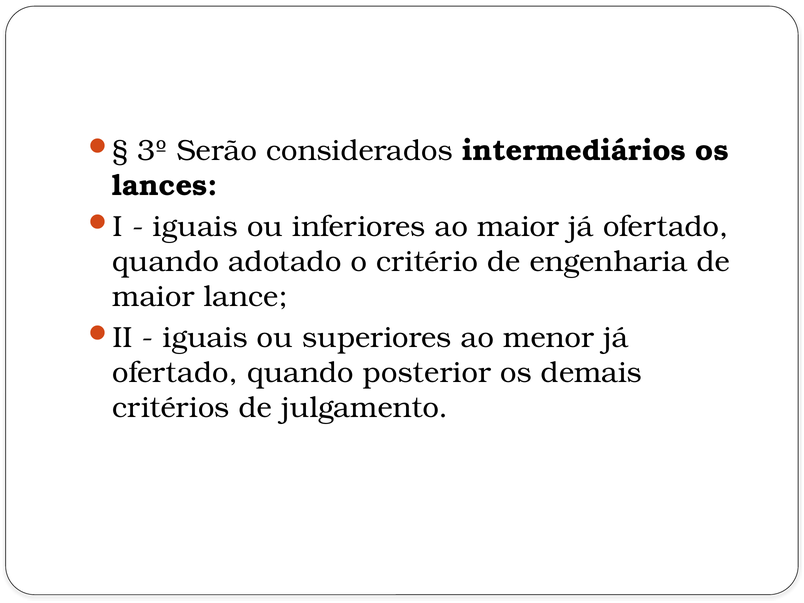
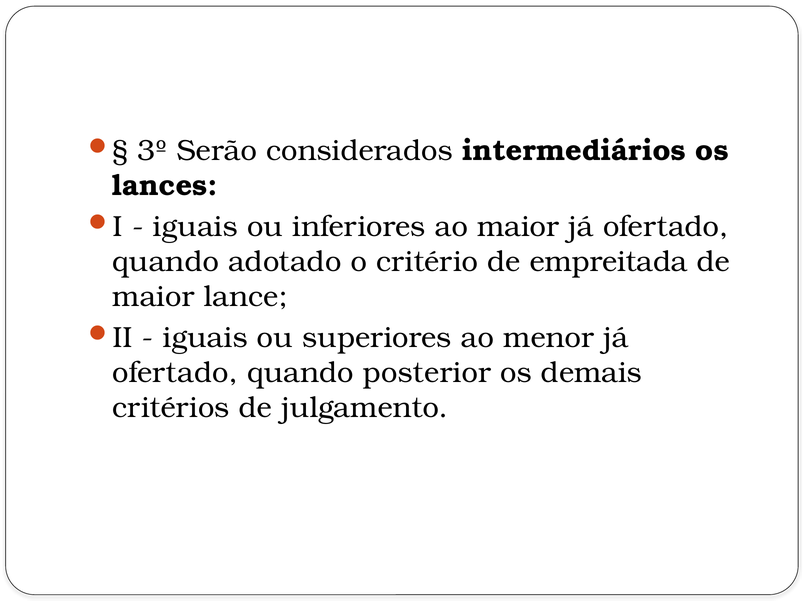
engenharia: engenharia -> empreitada
